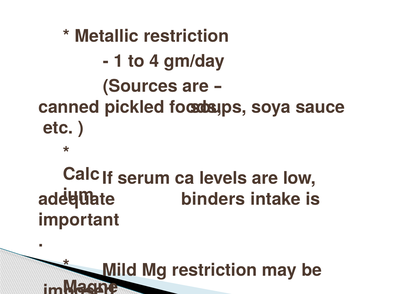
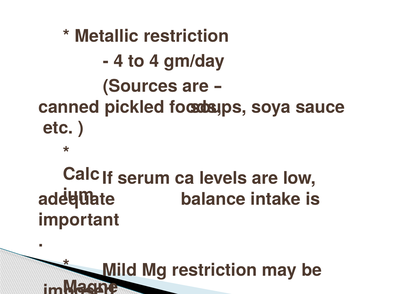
1 at (118, 61): 1 -> 4
binders: binders -> balance
